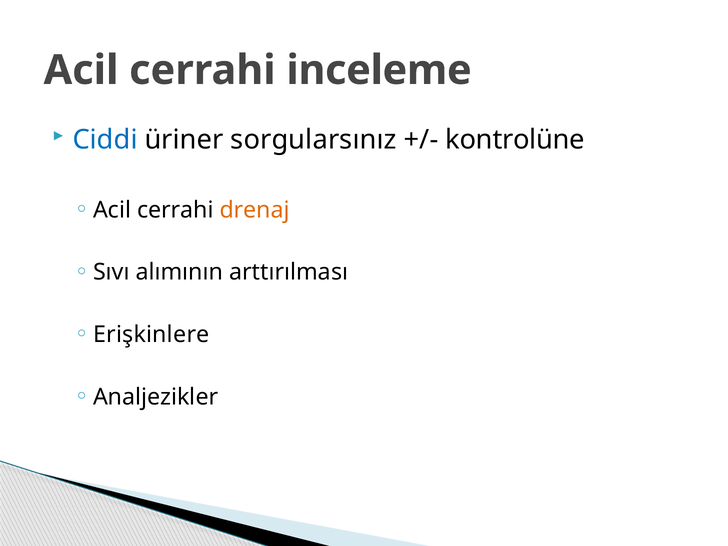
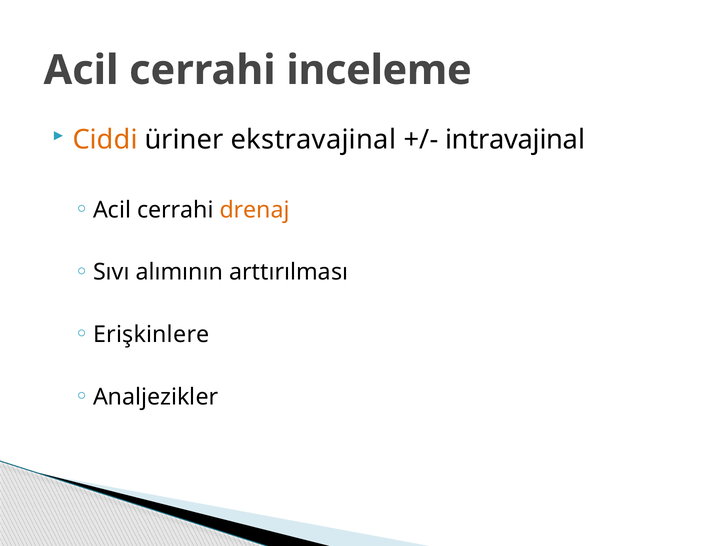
Ciddi colour: blue -> orange
sorgularsınız: sorgularsınız -> ekstravajinal
kontrolüne: kontrolüne -> intravajinal
